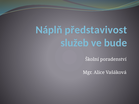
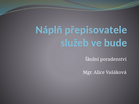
představivost: představivost -> přepisovatele
